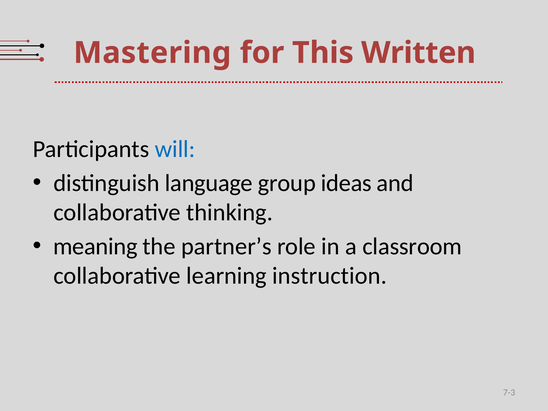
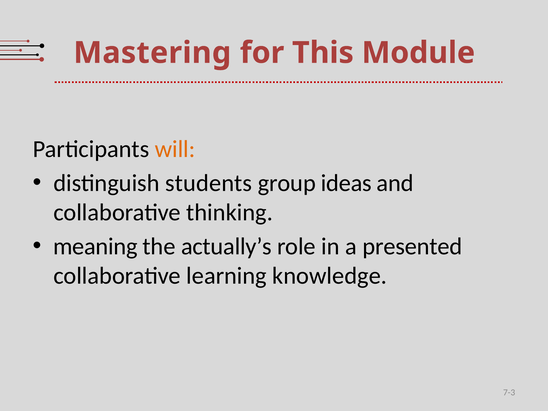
Written: Written -> Module
will colour: blue -> orange
language: language -> students
partner’s: partner’s -> actually’s
classroom: classroom -> presented
instruction: instruction -> knowledge
